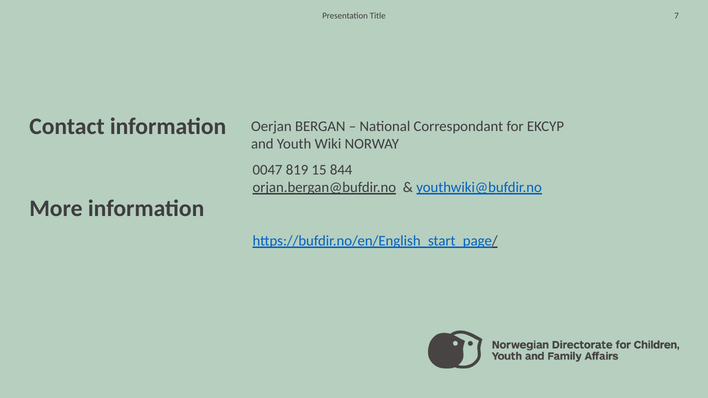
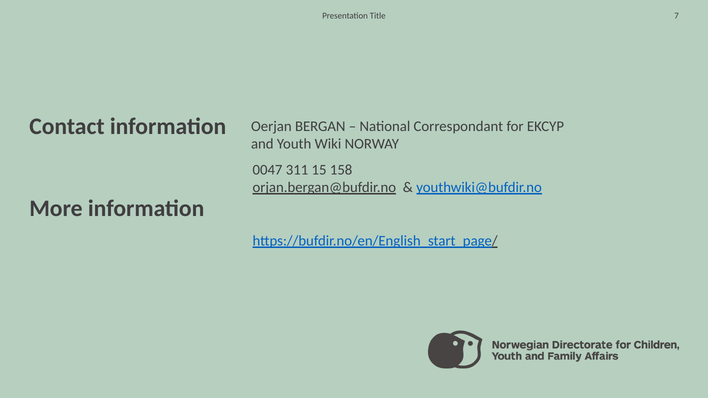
819: 819 -> 311
844: 844 -> 158
